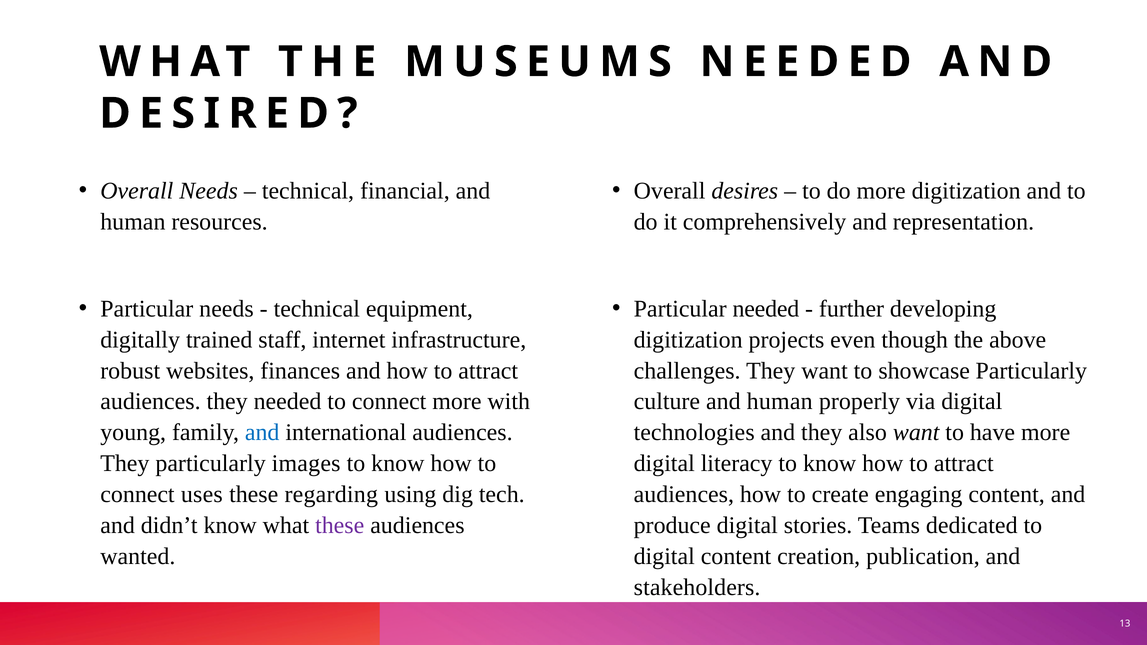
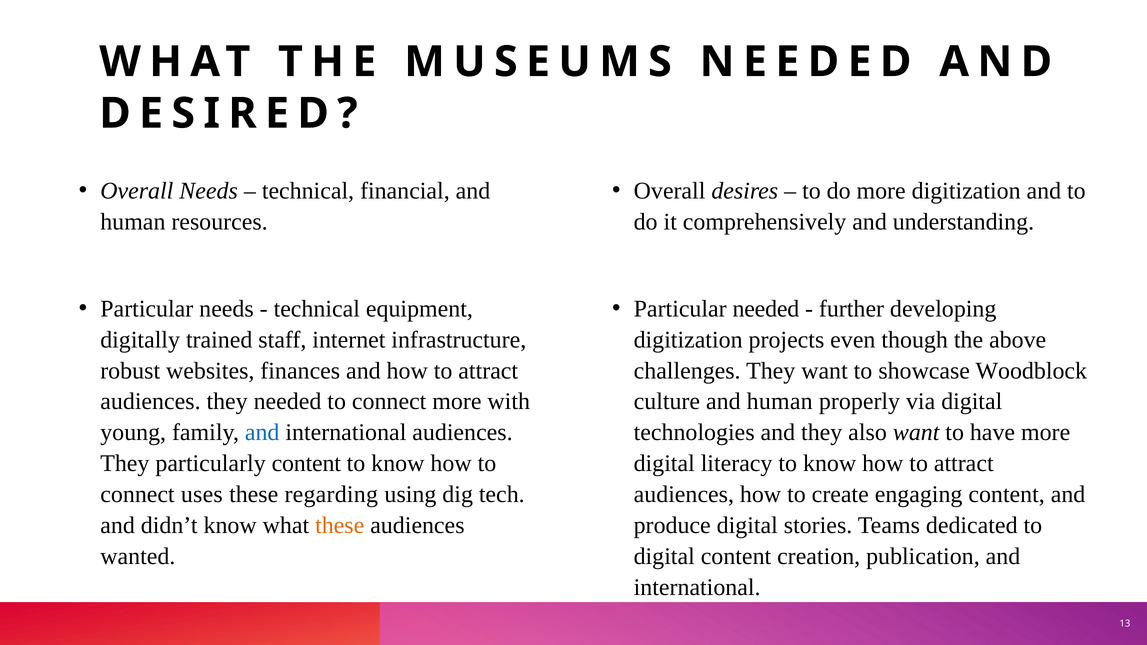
representation: representation -> understanding
showcase Particularly: Particularly -> Woodblock
particularly images: images -> content
these at (340, 526) colour: purple -> orange
stakeholders at (697, 587): stakeholders -> international
